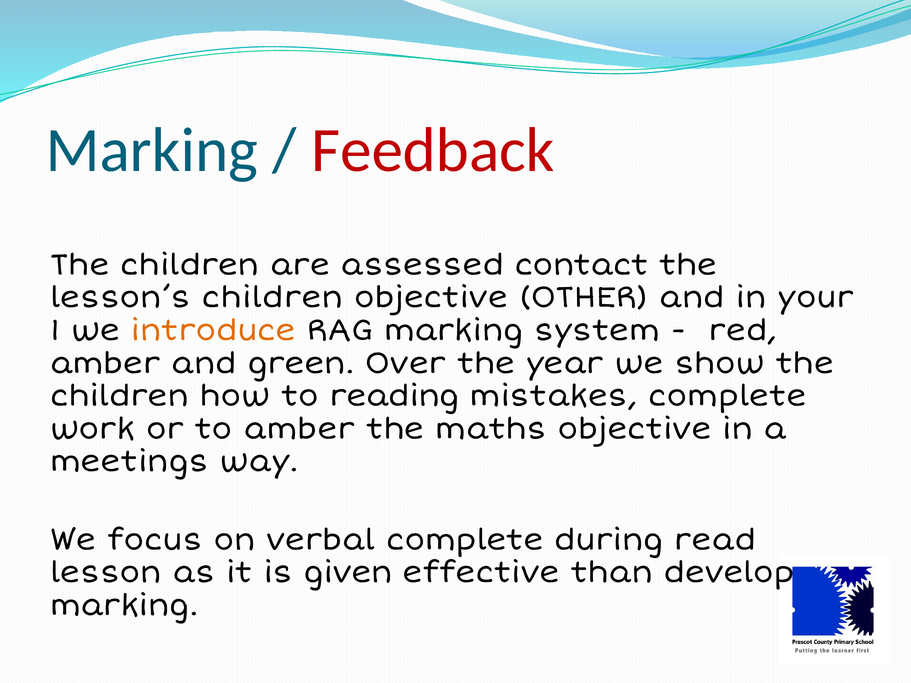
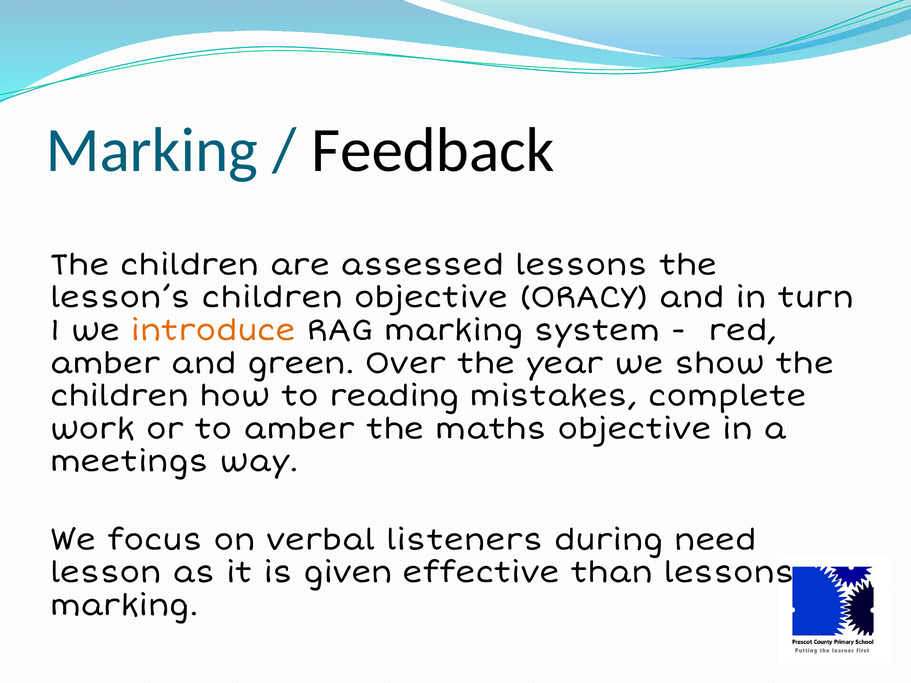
Feedback colour: red -> black
assessed contact: contact -> lessons
OTHER: OTHER -> ORACY
your: your -> turn
verbal complete: complete -> listeners
read: read -> need
than develop: develop -> lessons
